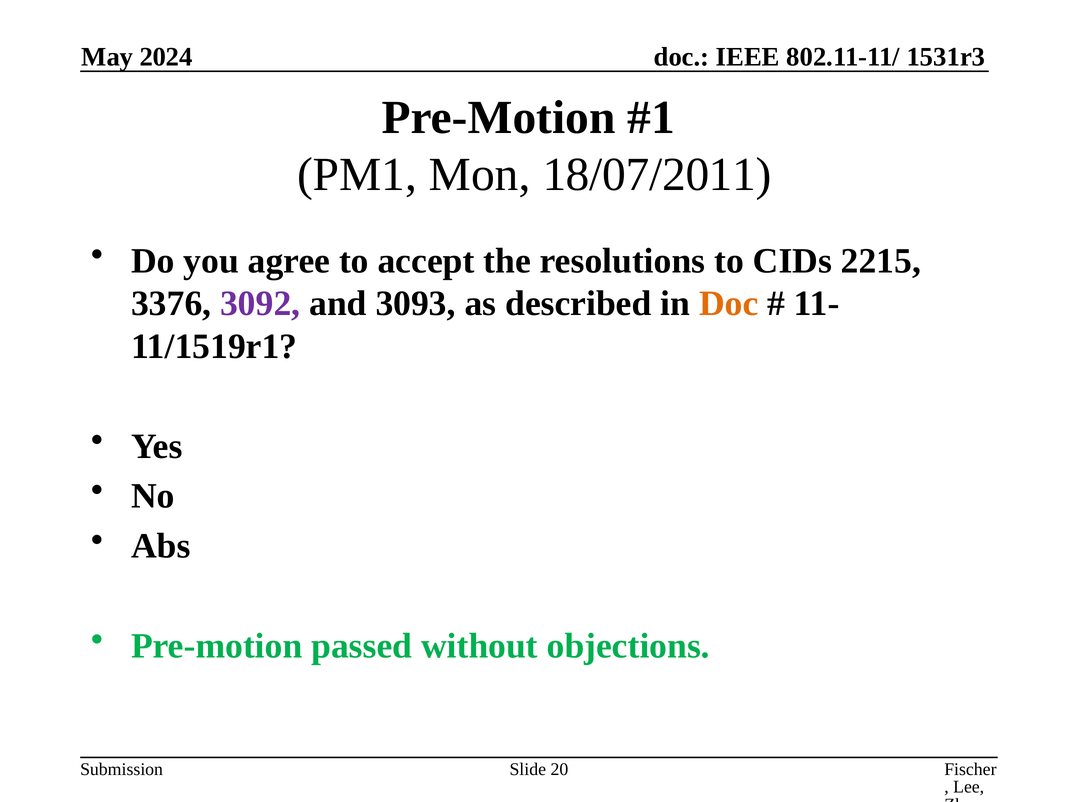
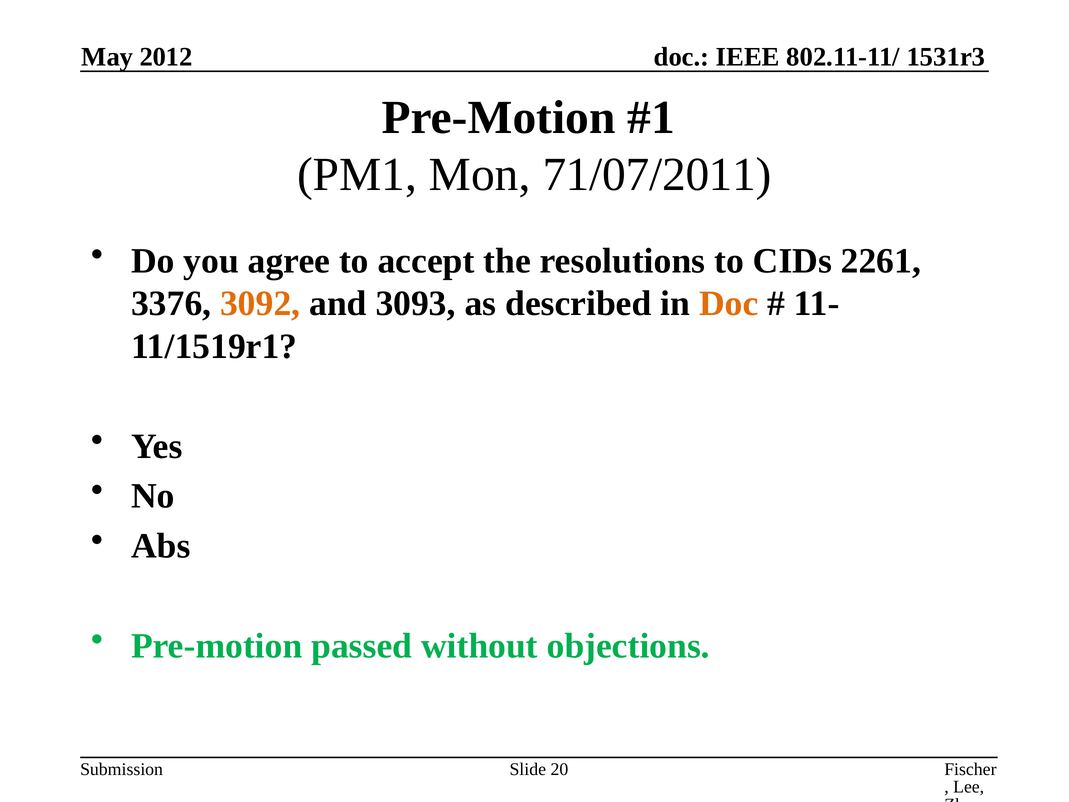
2024: 2024 -> 2012
18/07/2011: 18/07/2011 -> 71/07/2011
2215: 2215 -> 2261
3092 colour: purple -> orange
